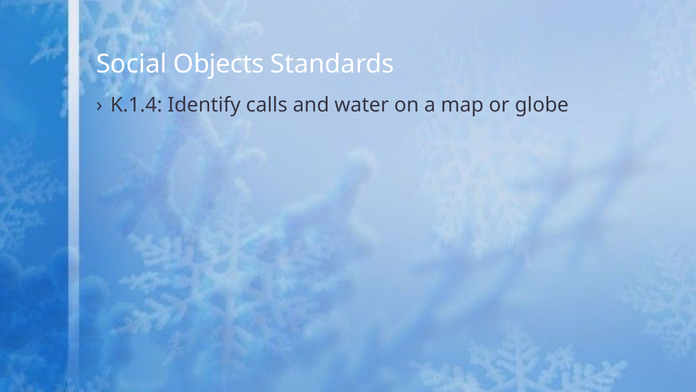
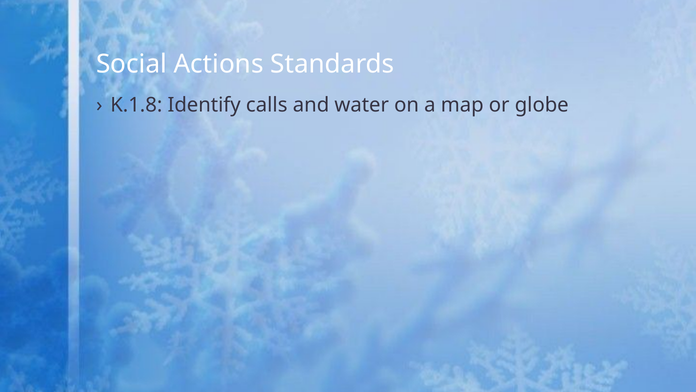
Objects: Objects -> Actions
K.1.4: K.1.4 -> K.1.8
